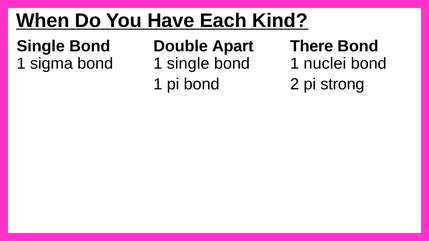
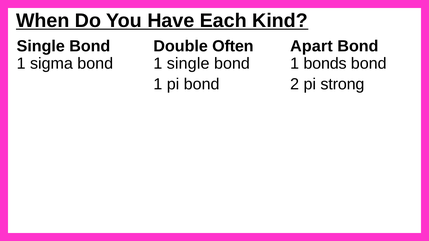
Apart: Apart -> Often
There: There -> Apart
nuclei: nuclei -> bonds
